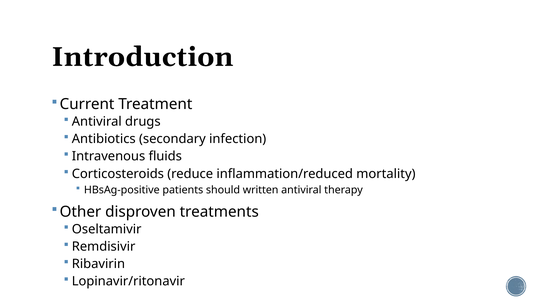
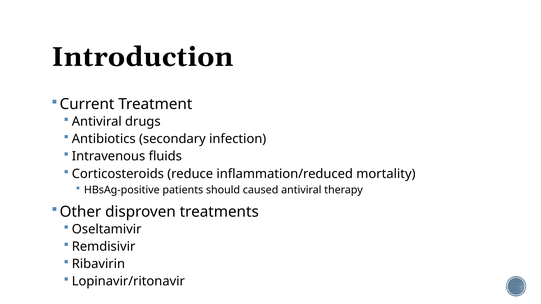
written: written -> caused
